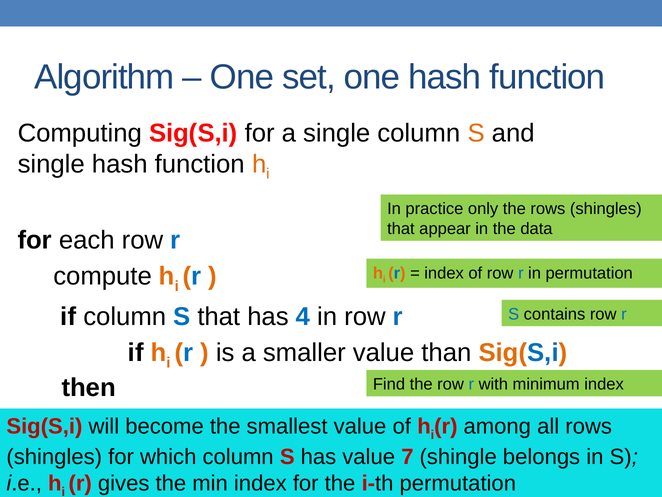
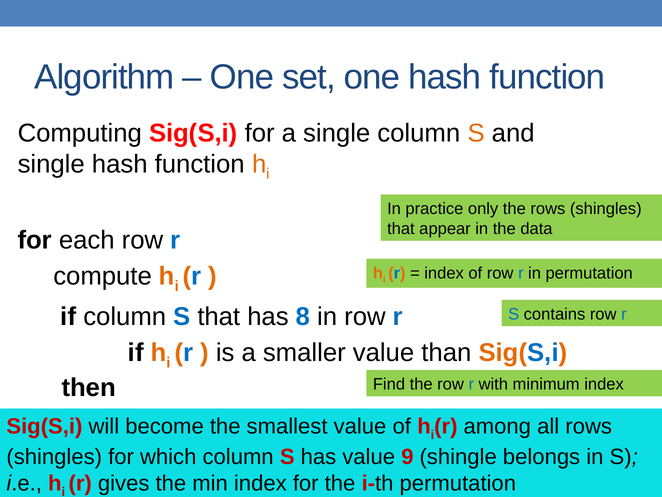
4: 4 -> 8
7: 7 -> 9
